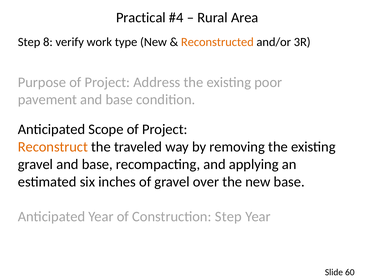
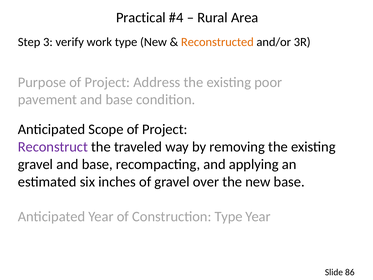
8: 8 -> 3
Reconstruct colour: orange -> purple
Construction Step: Step -> Type
60: 60 -> 86
